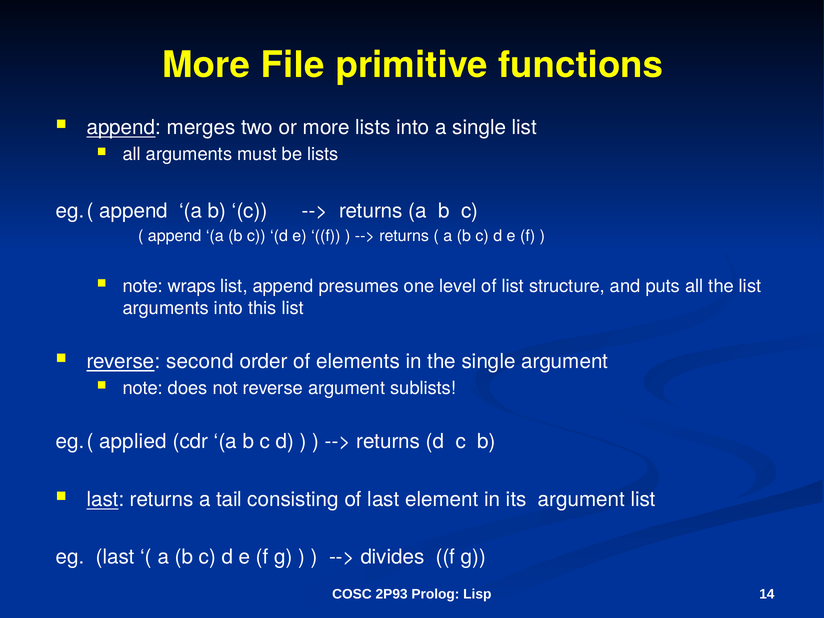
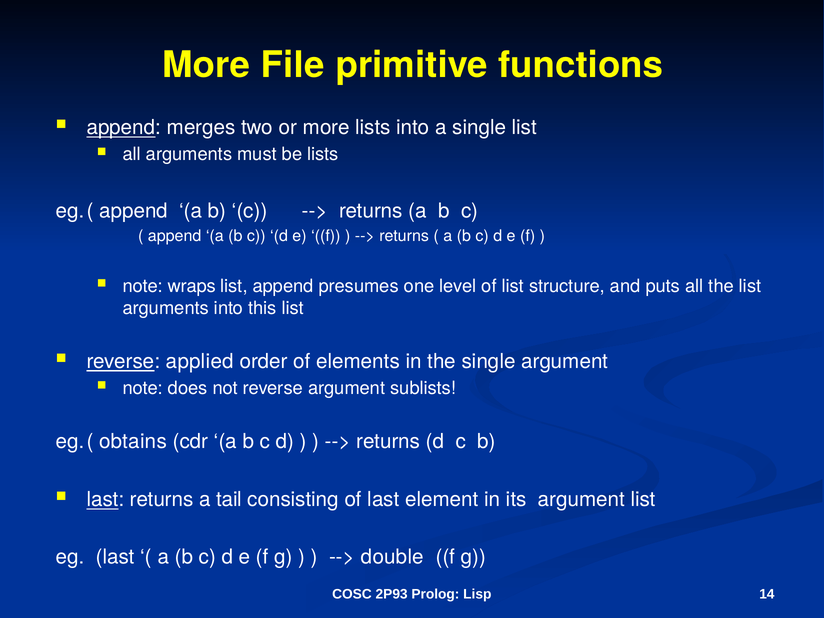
second: second -> applied
applied: applied -> obtains
divides: divides -> double
